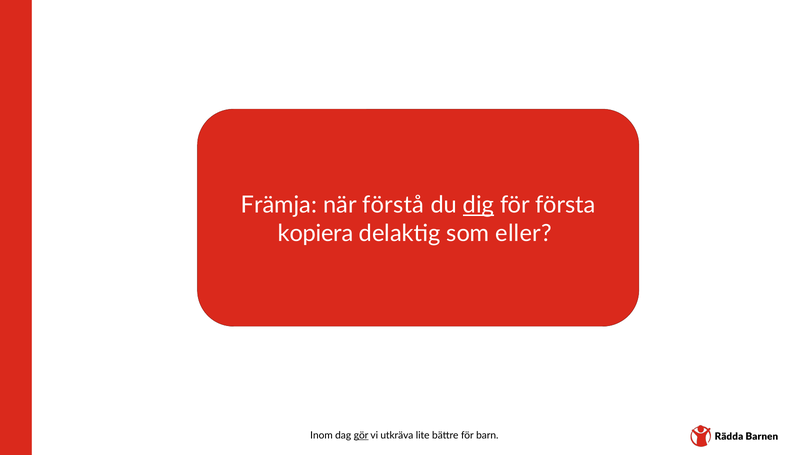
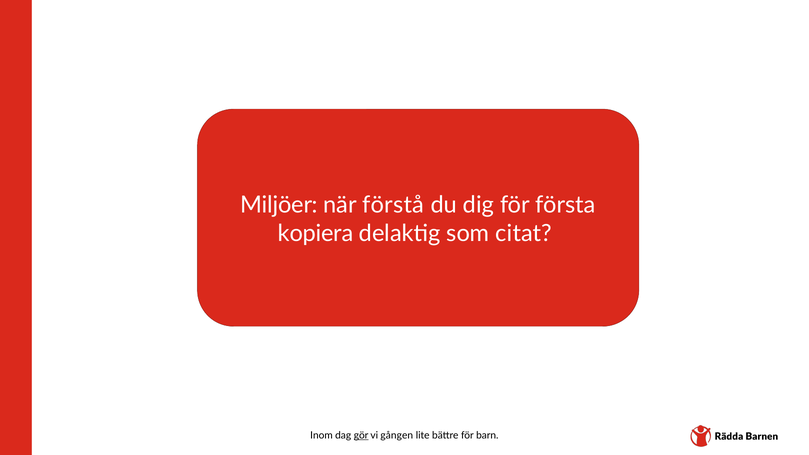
Främja: Främja -> Miljöer
dig underline: present -> none
eller: eller -> citat
utkräva: utkräva -> gången
